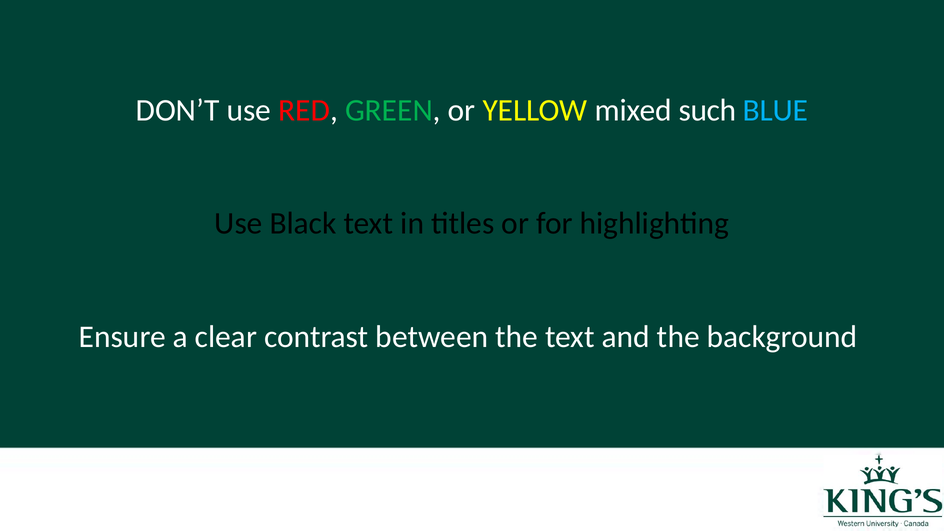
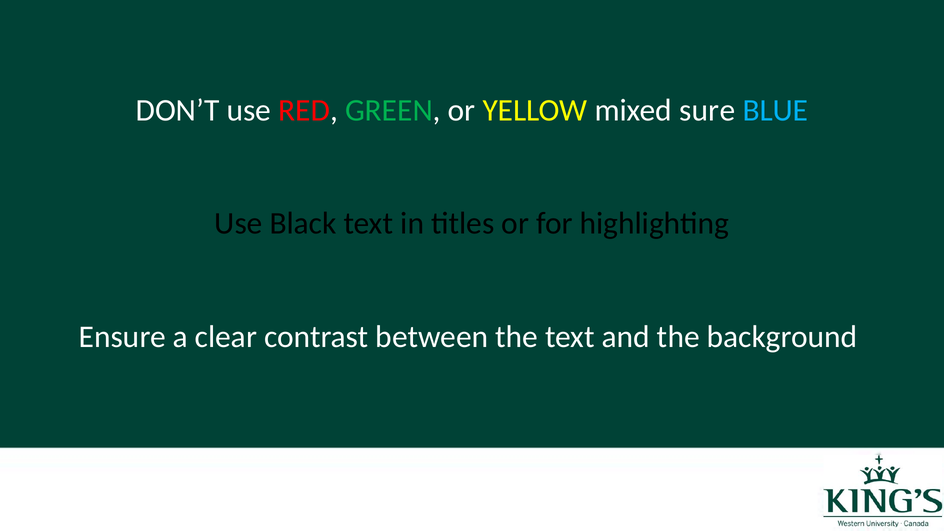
such: such -> sure
